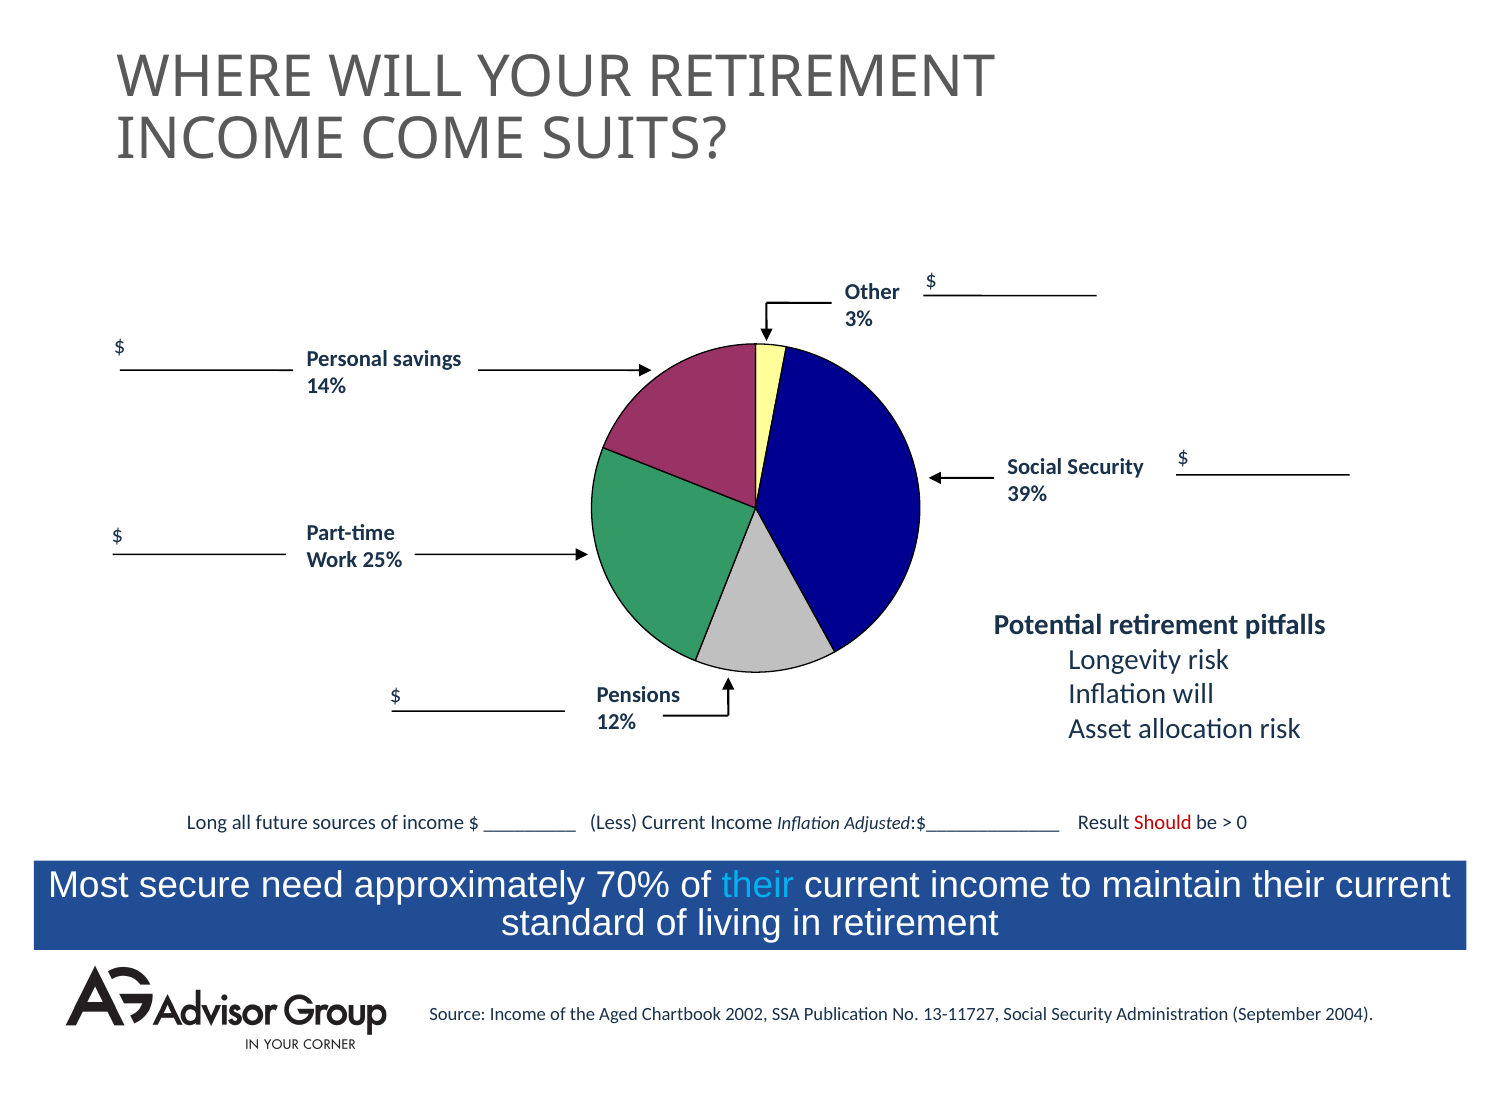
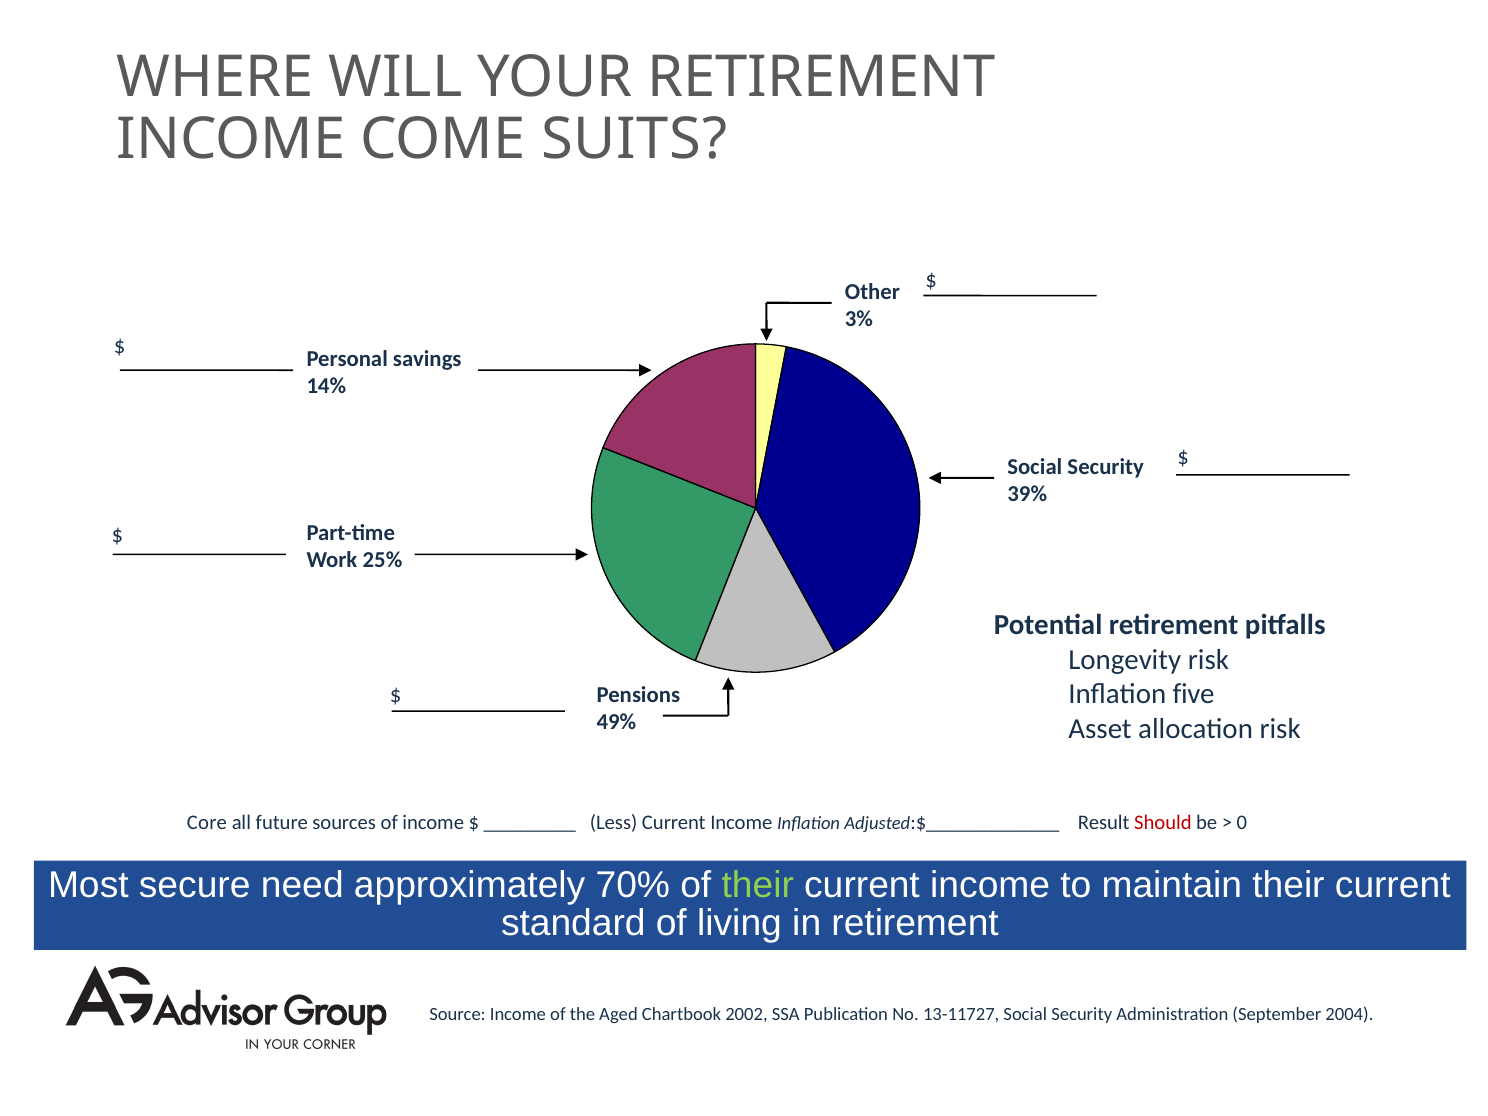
Inflation will: will -> five
12%: 12% -> 49%
Long: Long -> Core
their at (758, 885) colour: light blue -> light green
